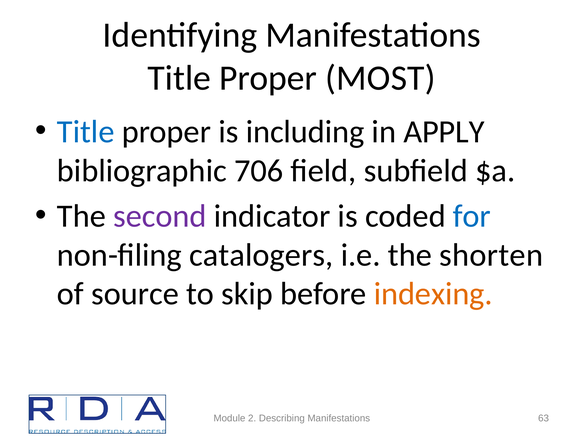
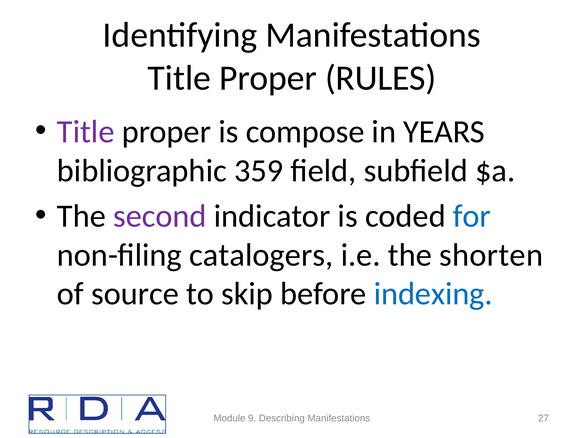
MOST: MOST -> RULES
Title at (86, 132) colour: blue -> purple
including: including -> compose
APPLY: APPLY -> YEARS
706: 706 -> 359
indexing colour: orange -> blue
2: 2 -> 9
63: 63 -> 27
